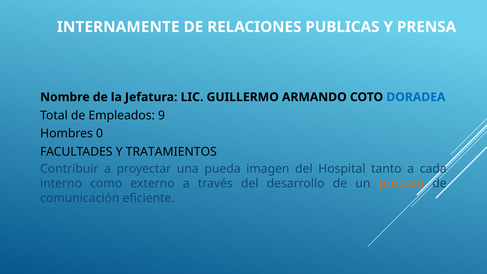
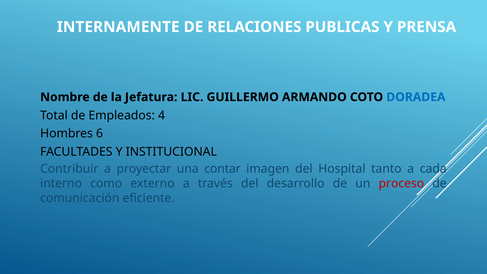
9: 9 -> 4
0: 0 -> 6
TRATAMIENTOS: TRATAMIENTOS -> INSTITUCIONAL
pueda: pueda -> contar
proceso colour: orange -> red
